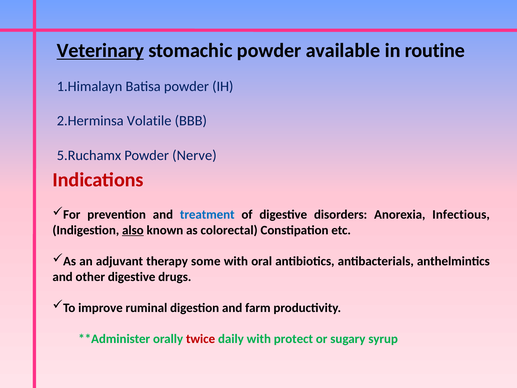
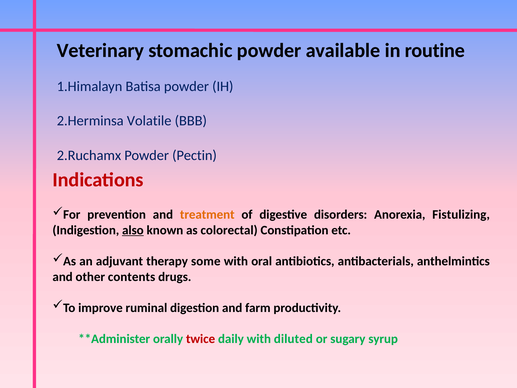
Veterinary underline: present -> none
5.Ruchamx: 5.Ruchamx -> 2.Ruchamx
Nerve: Nerve -> Pectin
treatment colour: blue -> orange
Infectious: Infectious -> Fistulizing
other digestive: digestive -> contents
protect: protect -> diluted
